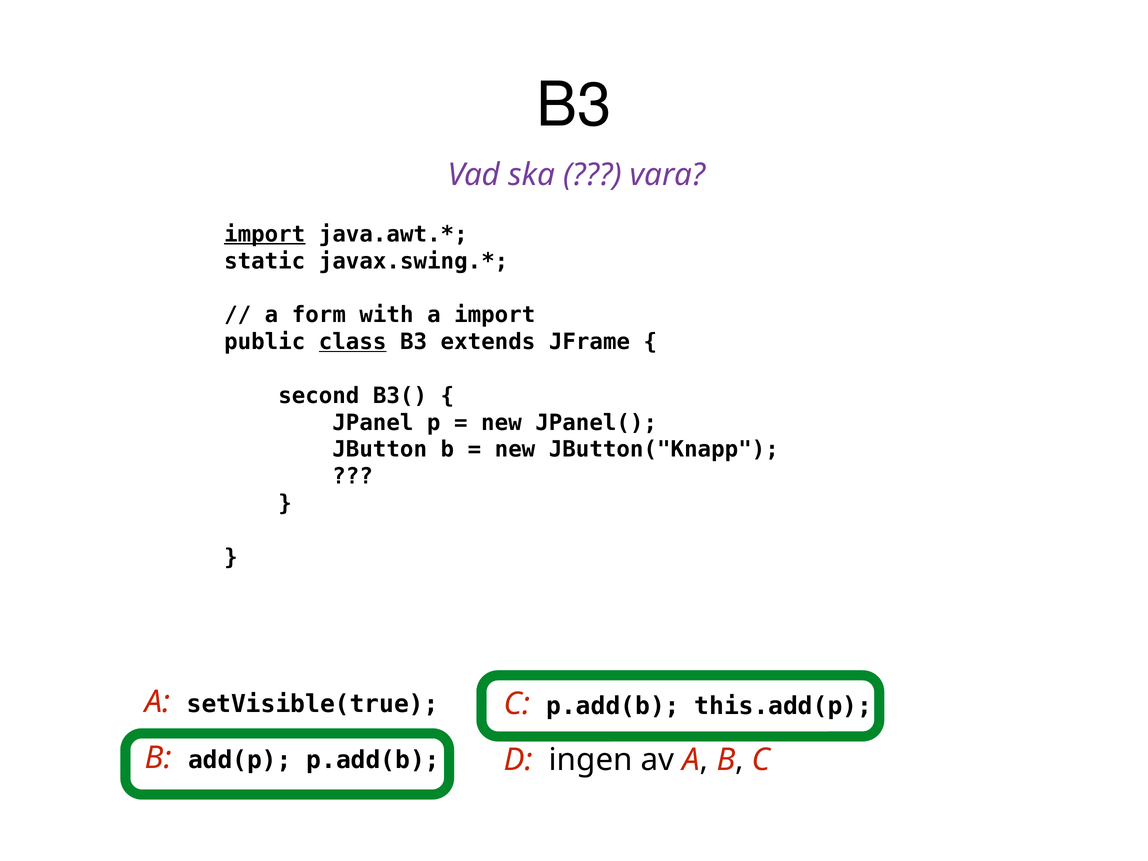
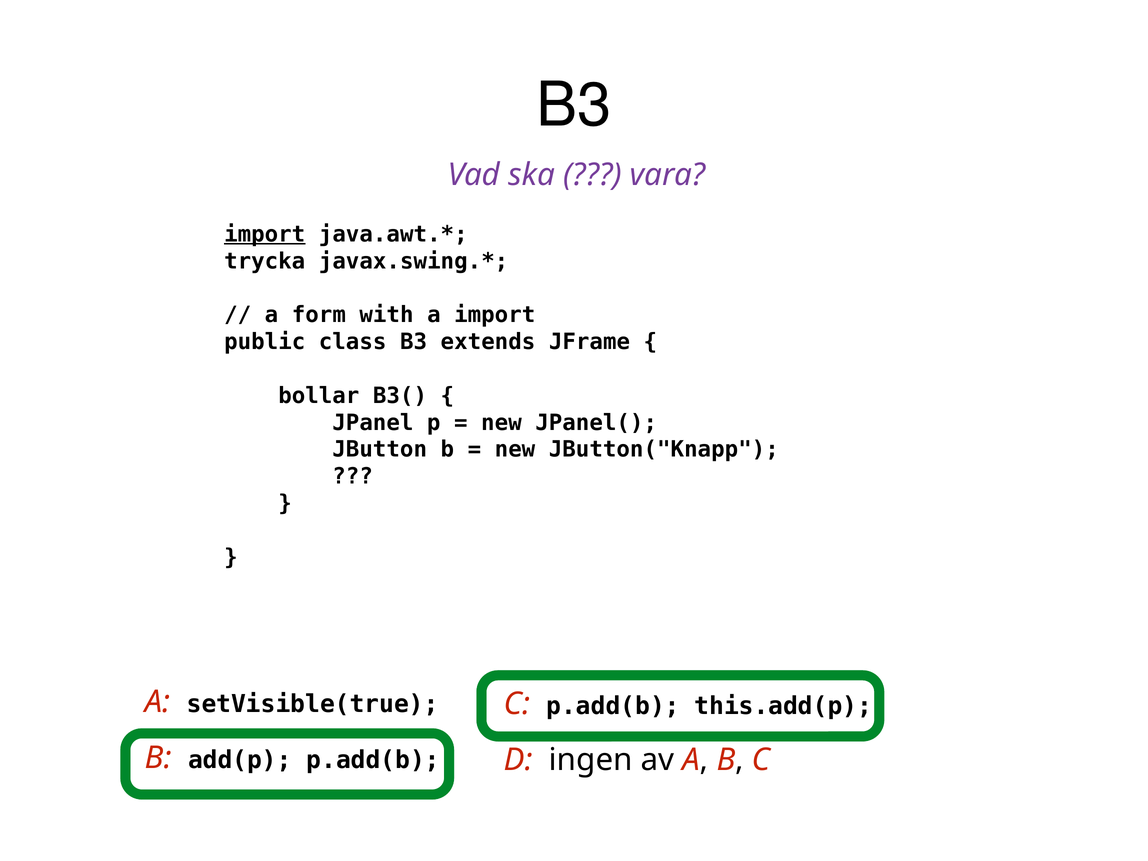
static: static -> trycka
class underline: present -> none
second: second -> bollar
